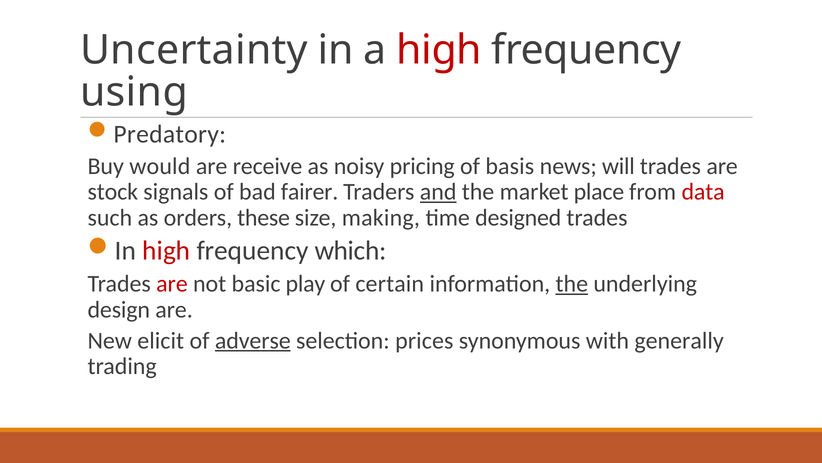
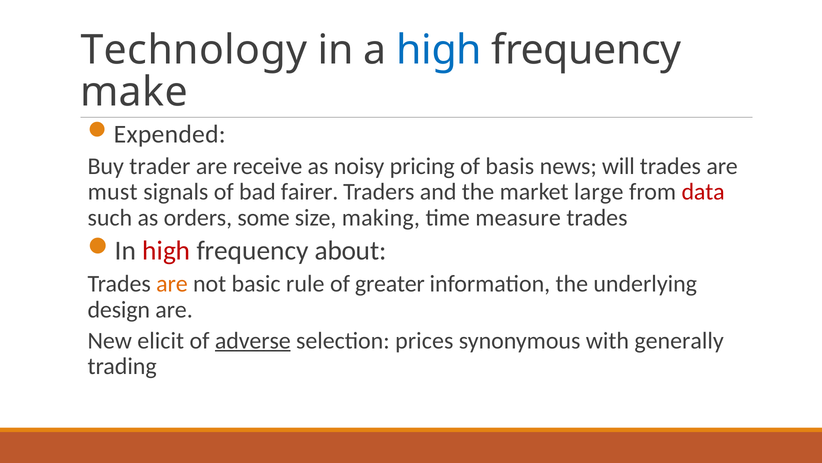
Uncertainty: Uncertainty -> Technology
high at (439, 50) colour: red -> blue
using: using -> make
Predatory: Predatory -> Expended
would: would -> trader
stock: stock -> must
and underline: present -> none
place: place -> large
these: these -> some
designed: designed -> measure
which: which -> about
are at (172, 283) colour: red -> orange
play: play -> rule
certain: certain -> greater
the at (572, 283) underline: present -> none
